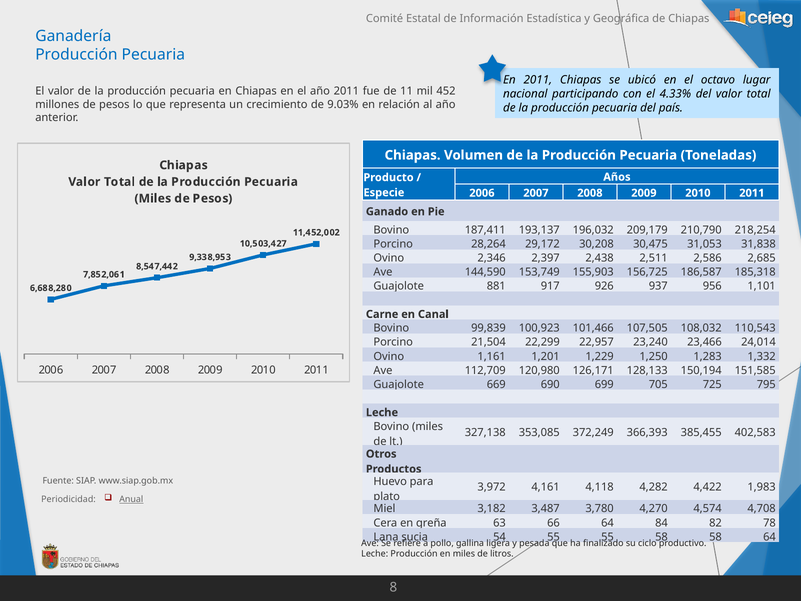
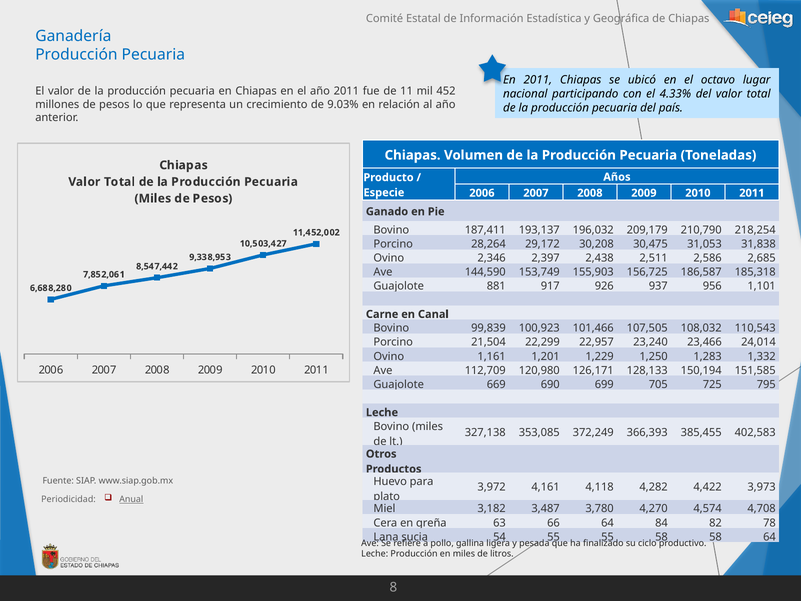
1,983: 1,983 -> 3,973
